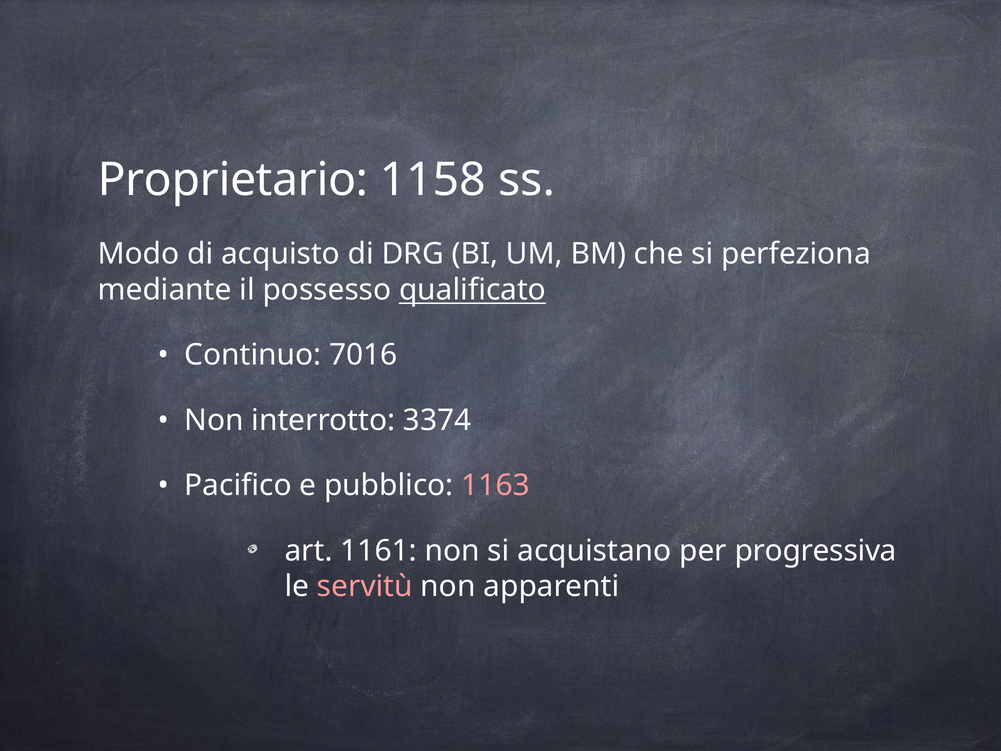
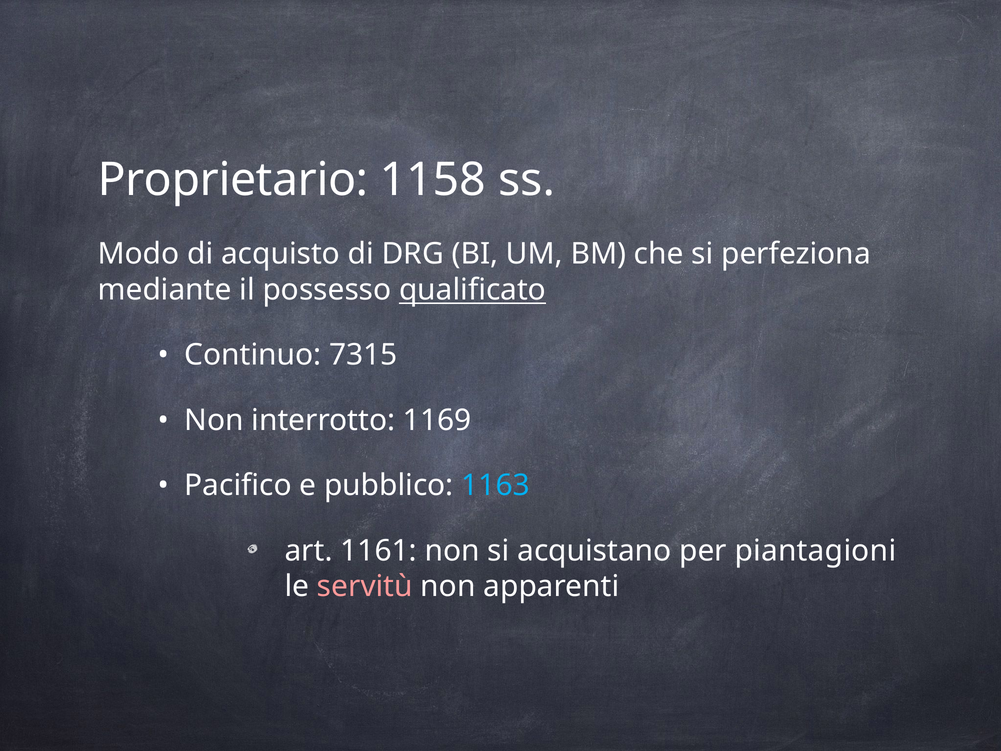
7016: 7016 -> 7315
3374: 3374 -> 1169
1163 colour: pink -> light blue
progressiva: progressiva -> piantagioni
